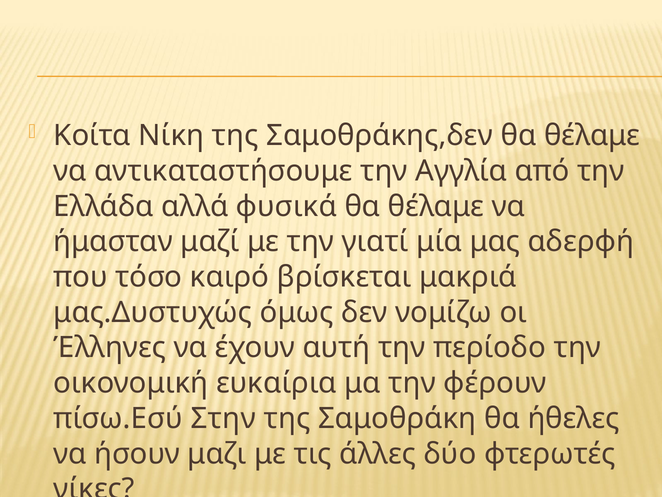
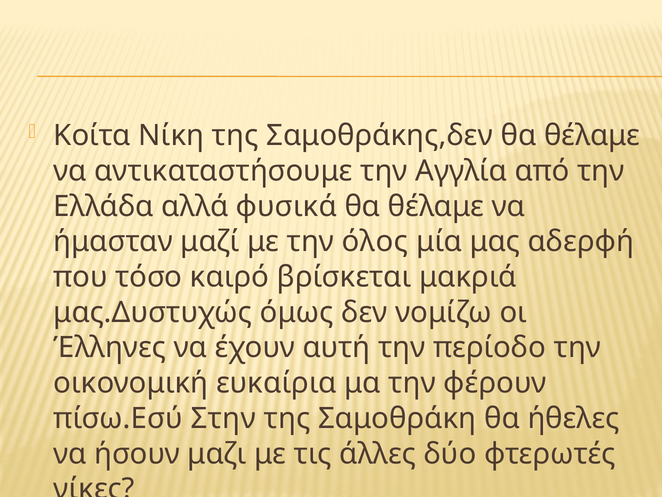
γιατί: γιατί -> όλος
